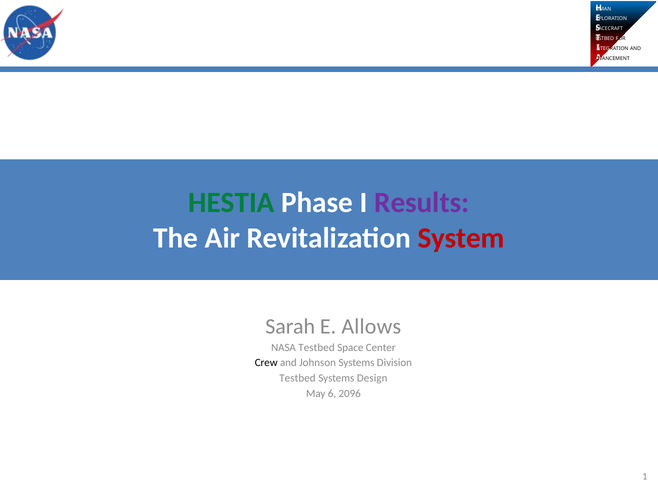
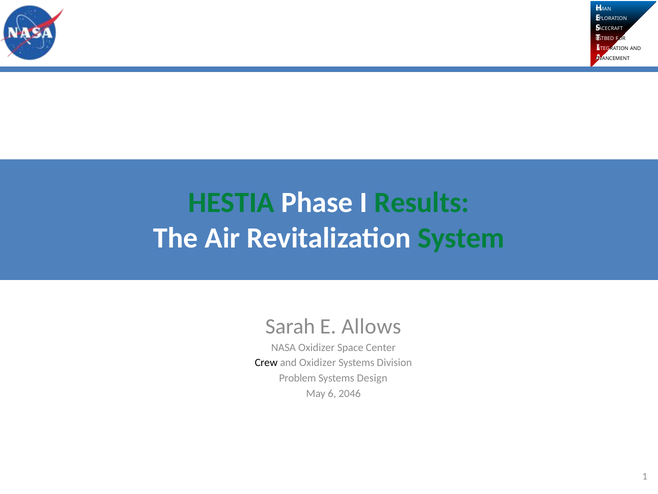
Results colour: purple -> green
System colour: red -> green
NASA Testbed: Testbed -> Oxidizer
and Johnson: Johnson -> Oxidizer
Testbed at (297, 378): Testbed -> Problem
2096: 2096 -> 2046
